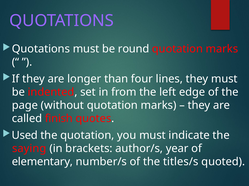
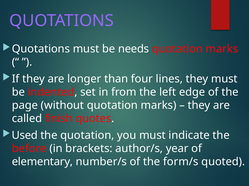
round: round -> needs
saying: saying -> before
titles/s: titles/s -> form/s
